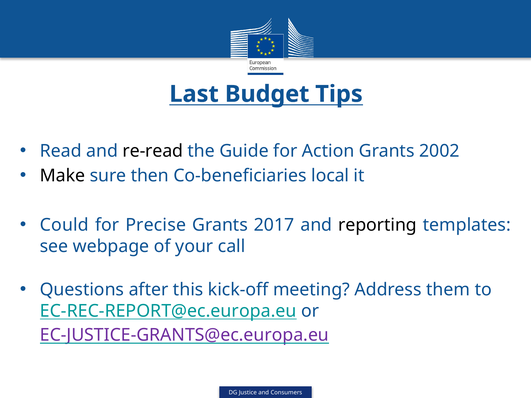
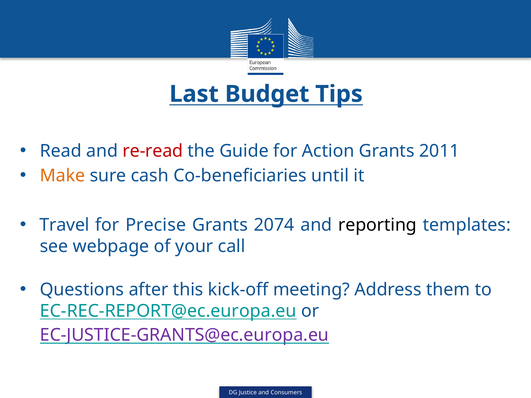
re-read colour: black -> red
2002: 2002 -> 2011
Make colour: black -> orange
then: then -> cash
local: local -> until
Could: Could -> Travel
2017: 2017 -> 2074
